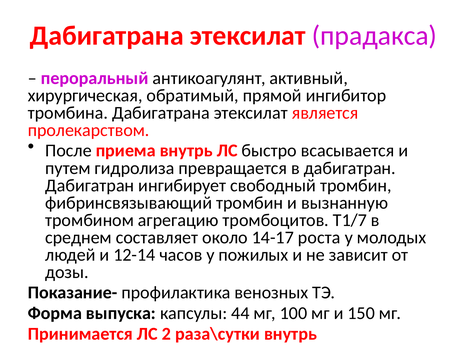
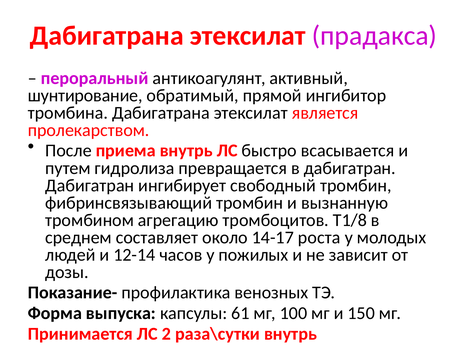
хирургическая: хирургическая -> шунтирование
Т1/7: Т1/7 -> Т1/8
44: 44 -> 61
